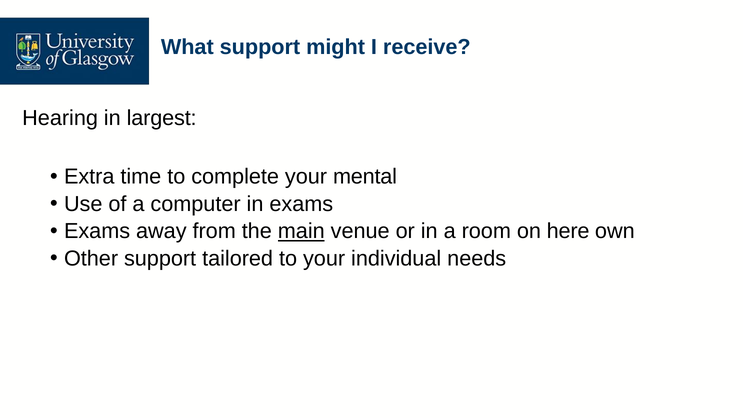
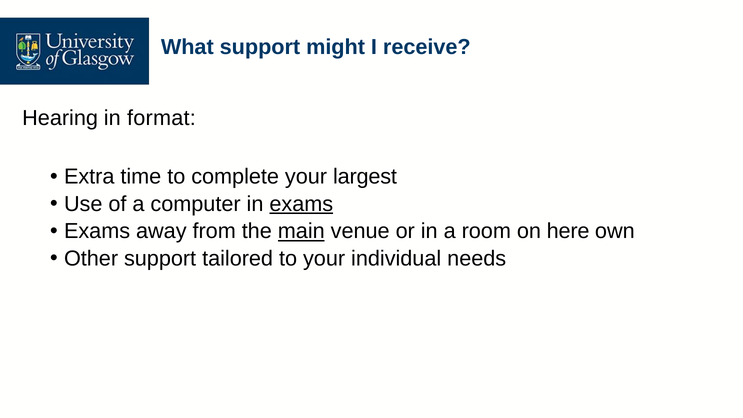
largest: largest -> format
mental: mental -> largest
exams at (301, 204) underline: none -> present
